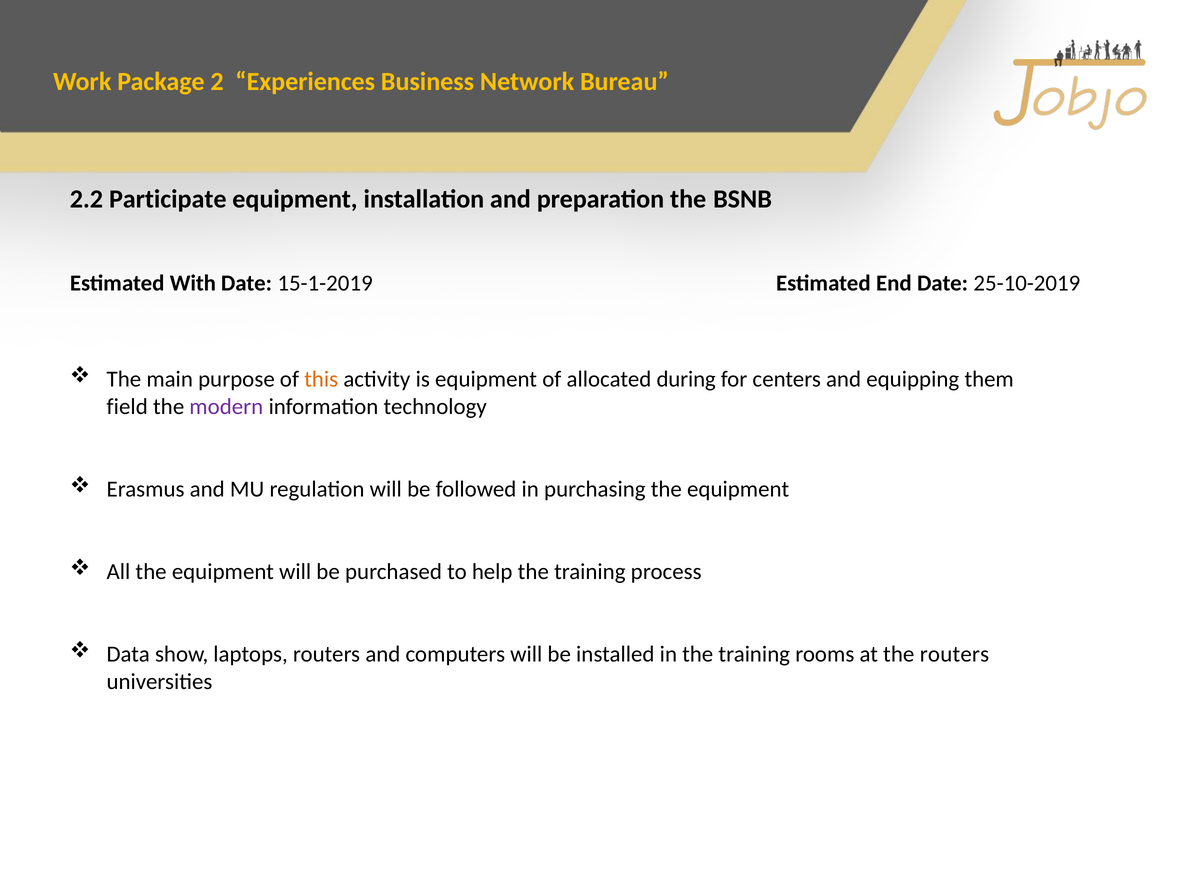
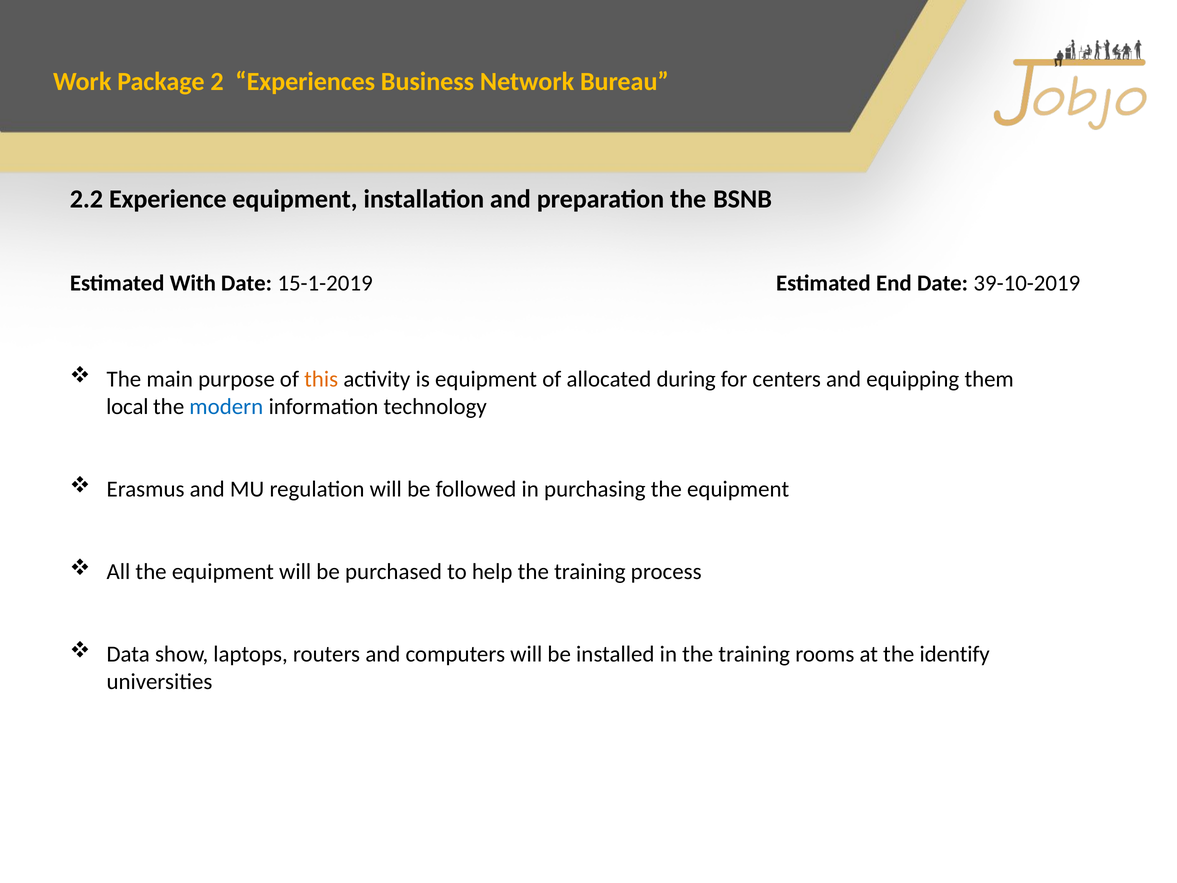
Participate: Participate -> Experience
25-10-2019: 25-10-2019 -> 39-10-2019
field: field -> local
modern colour: purple -> blue
the routers: routers -> identify
